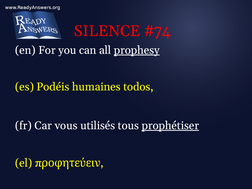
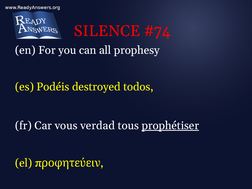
prophesy underline: present -> none
humaines: humaines -> destroyed
utilisés: utilisés -> verdad
